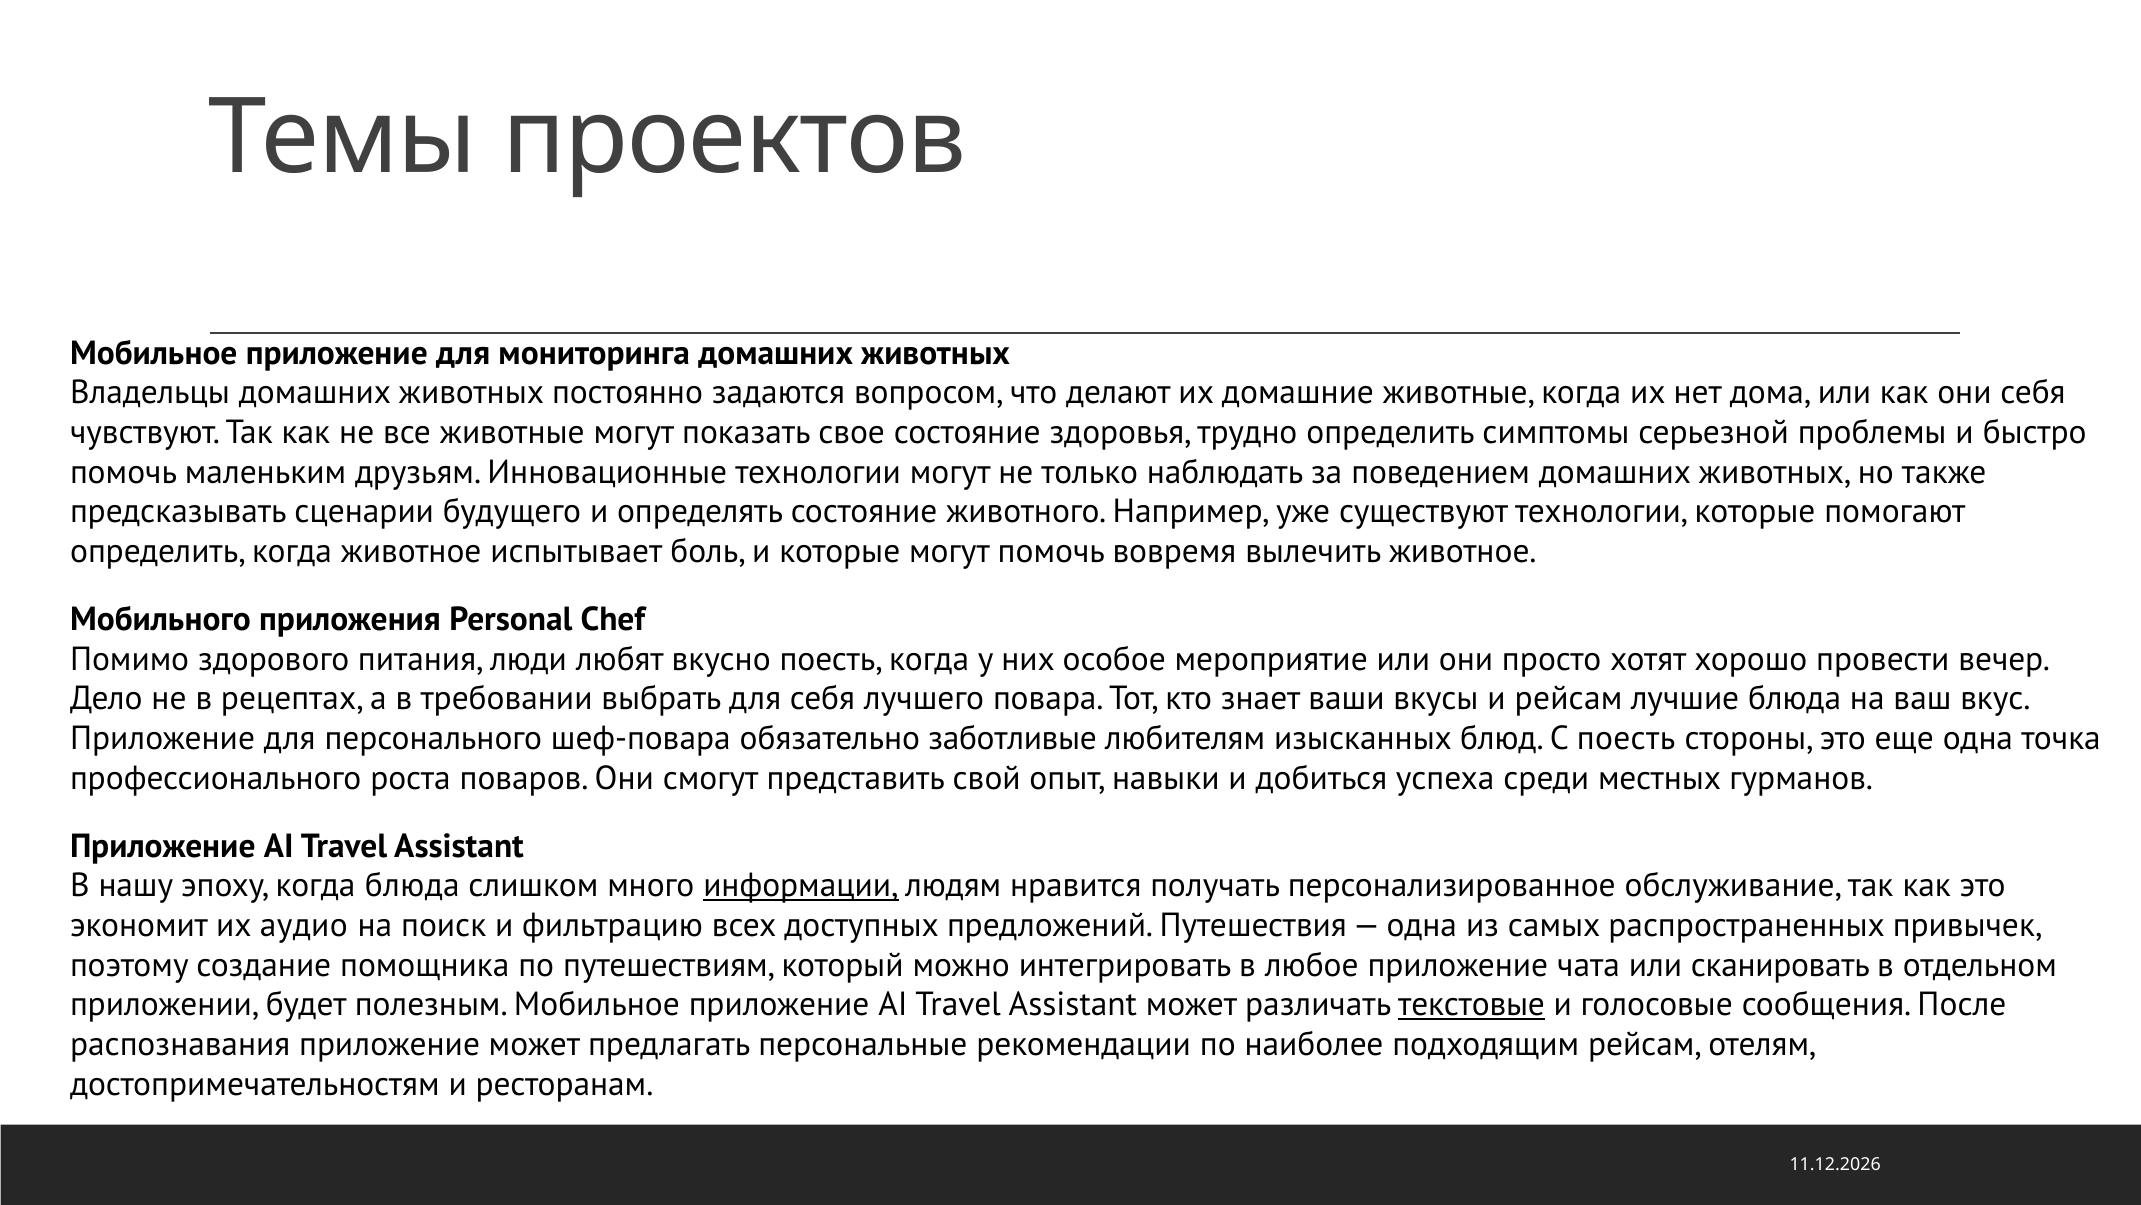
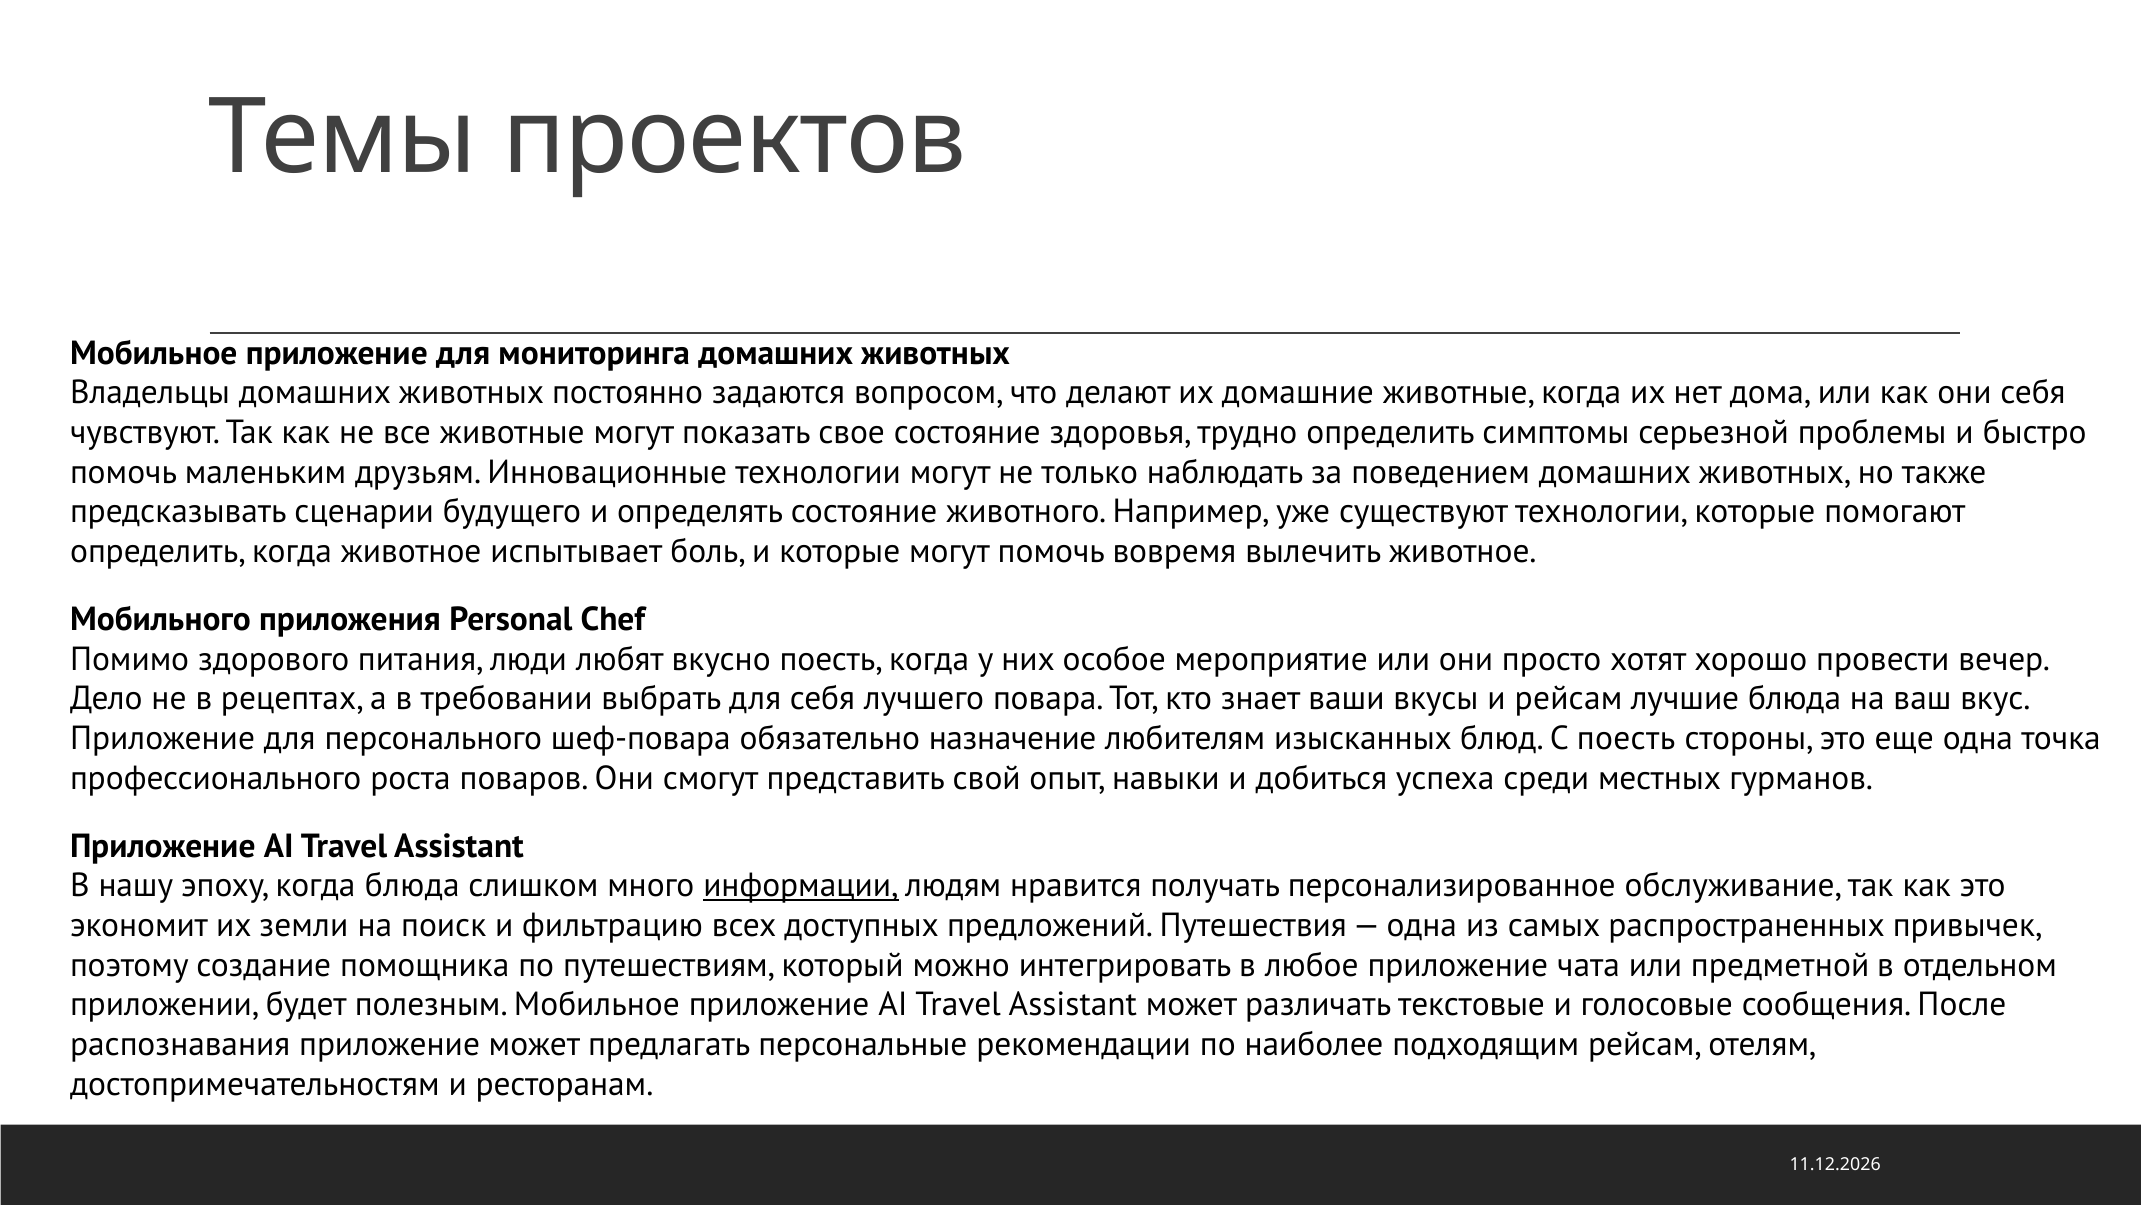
заботливые: заботливые -> назначение
аудио: аудио -> земли
сканировать: сканировать -> предметной
текстовые underline: present -> none
